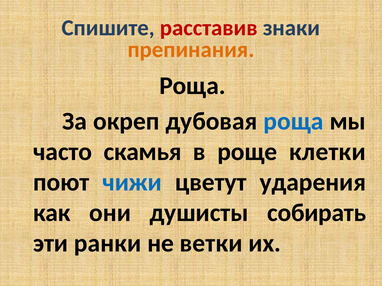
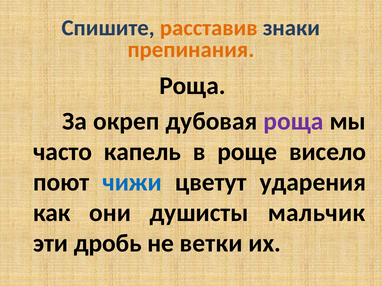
расставив colour: red -> orange
роща at (293, 121) colour: blue -> purple
скамья: скамья -> капель
клетки: клетки -> висело
собирать: собирать -> мальчик
ранки: ранки -> дробь
